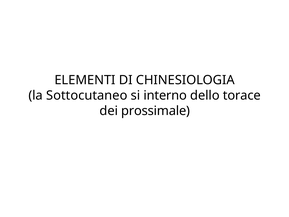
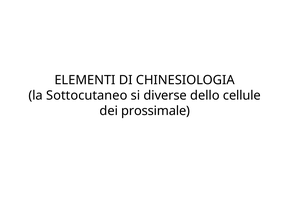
interno: interno -> diverse
torace: torace -> cellule
